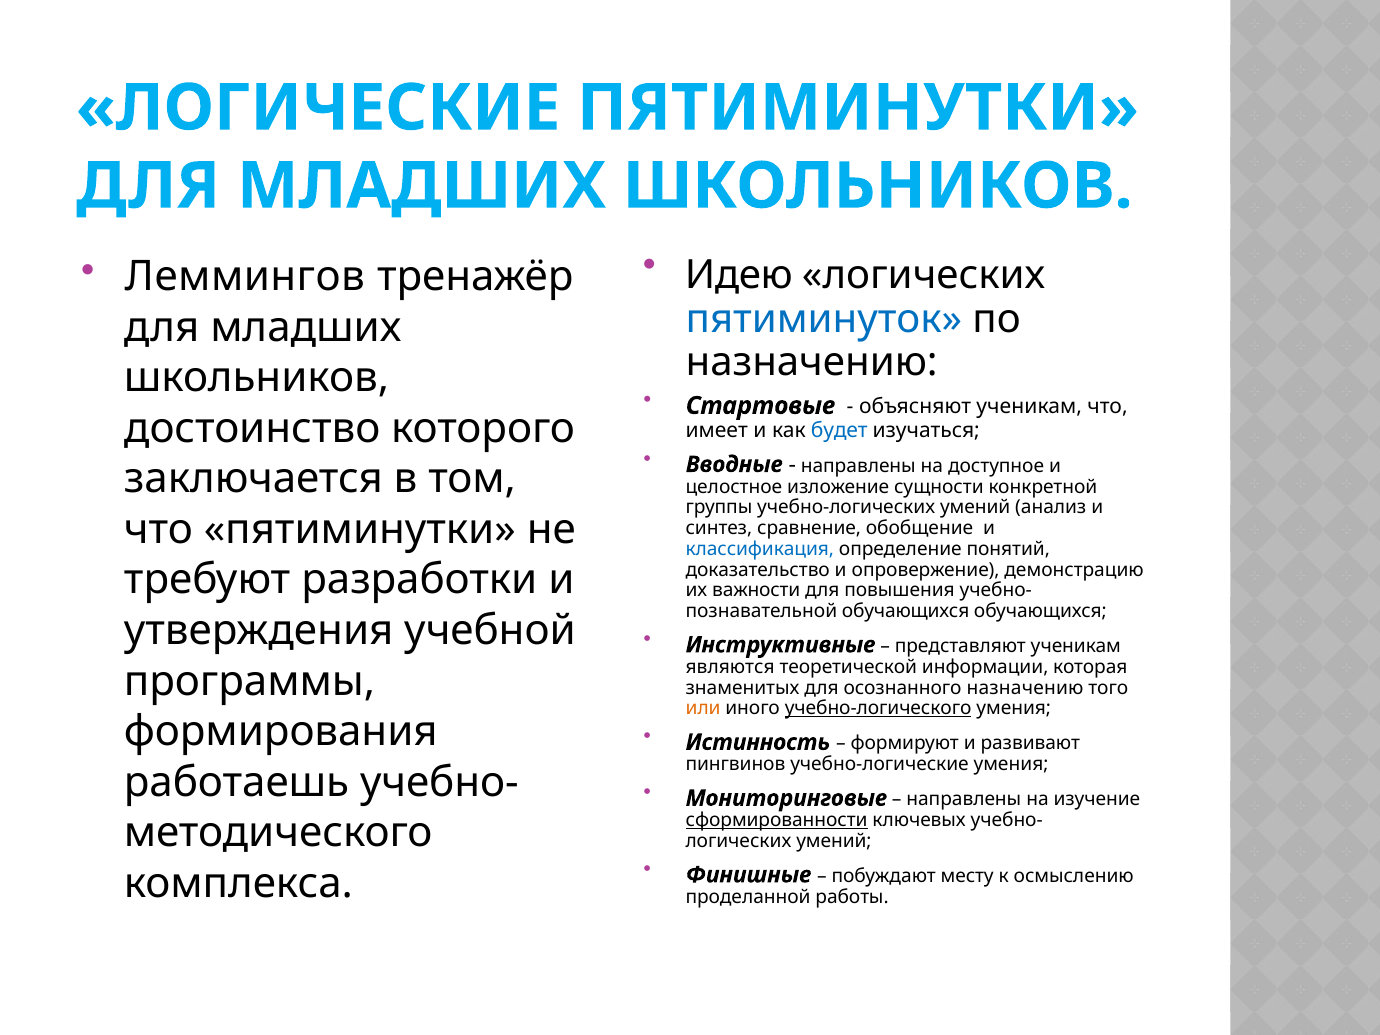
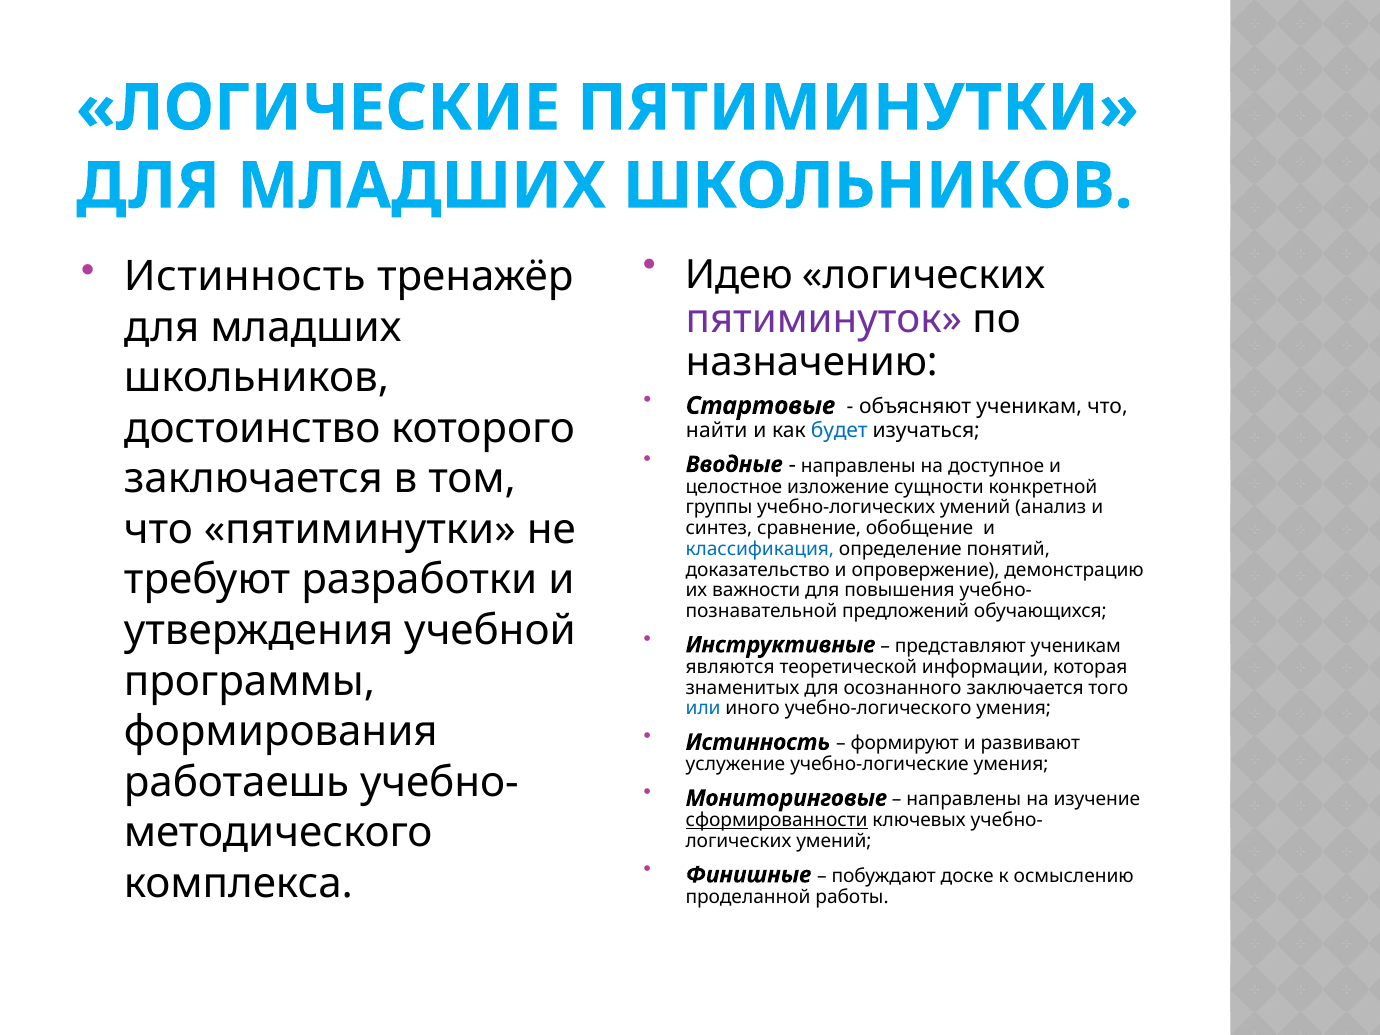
Леммингов at (245, 277): Леммингов -> Истинность
пятиминуток colour: blue -> purple
имеет: имеет -> найти
обучающихся at (906, 611): обучающихся -> предложений
осознанного назначению: назначению -> заключается
или colour: orange -> blue
учебно-логического underline: present -> none
пингвинов: пингвинов -> услужение
месту: месту -> доске
